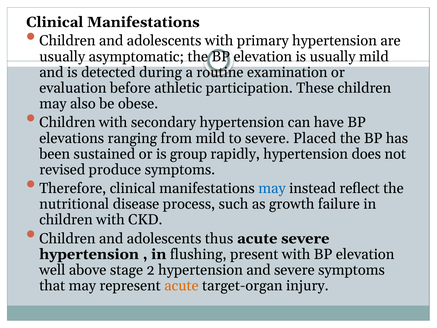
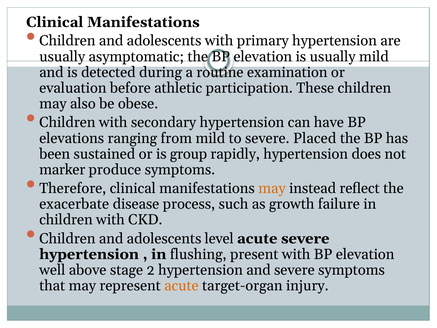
revised: revised -> marker
may at (272, 188) colour: blue -> orange
nutritional: nutritional -> exacerbate
thus: thus -> level
